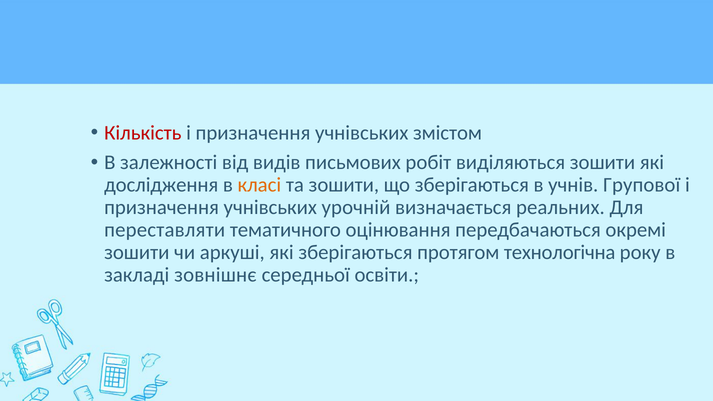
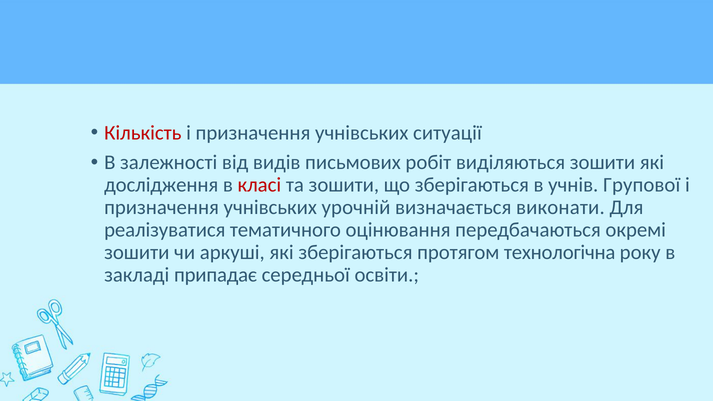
змістом: змістом -> ситуації
класі colour: orange -> red
реальних: реальних -> виконати
переставляти: переставляти -> реалізуватися
зовнішнє: зовнішнє -> припадає
